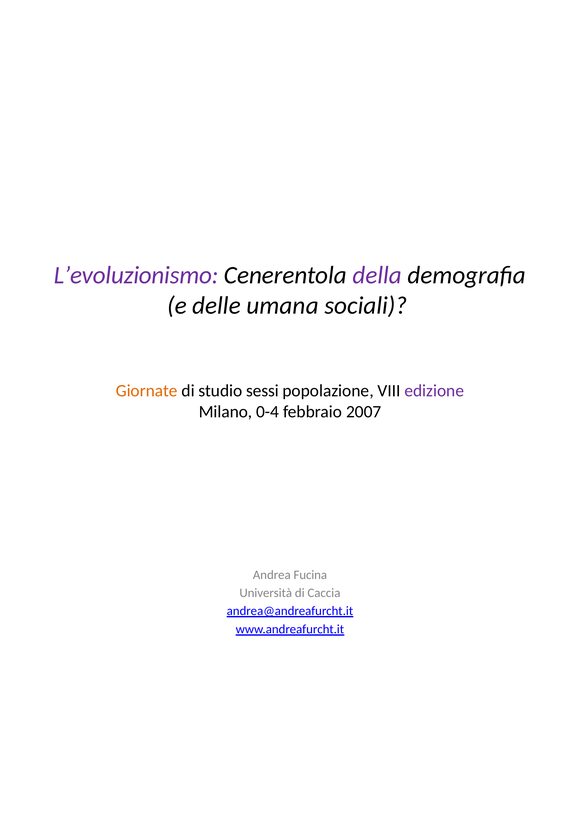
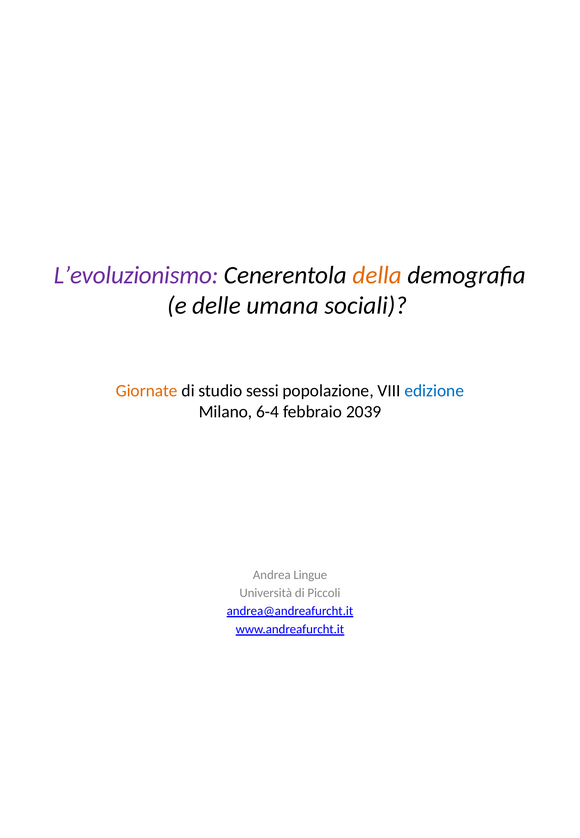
della colour: purple -> orange
edizione colour: purple -> blue
0-4: 0-4 -> 6-4
2007: 2007 -> 2039
Fucina: Fucina -> Lingue
Caccia: Caccia -> Piccoli
